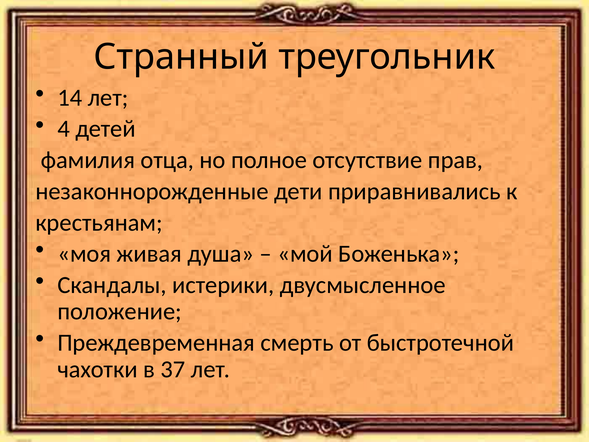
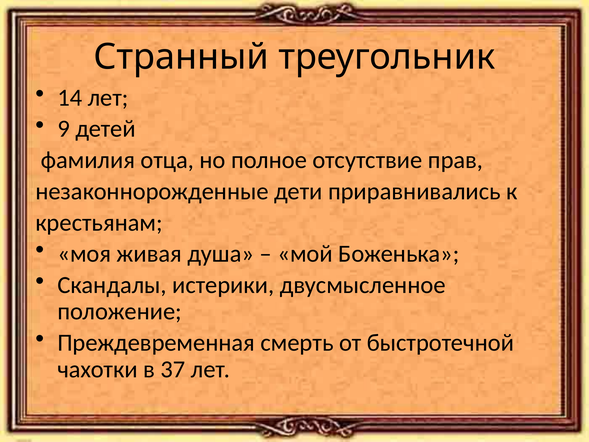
4: 4 -> 9
